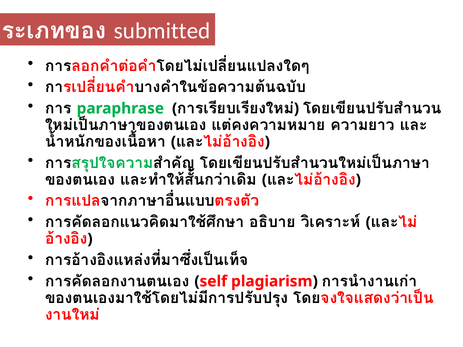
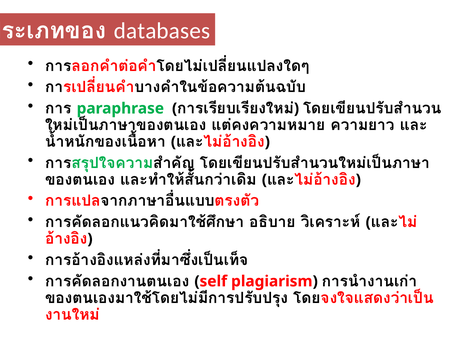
submitted: submitted -> databases
